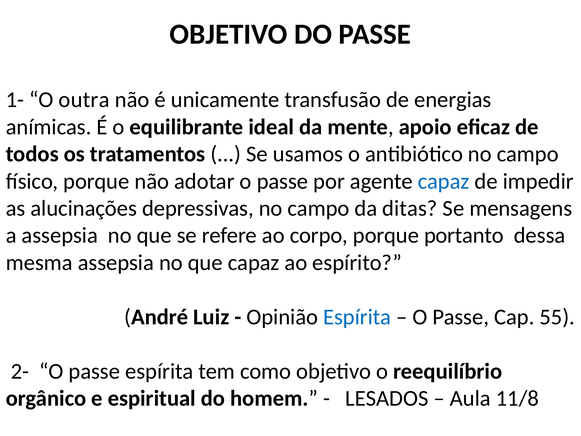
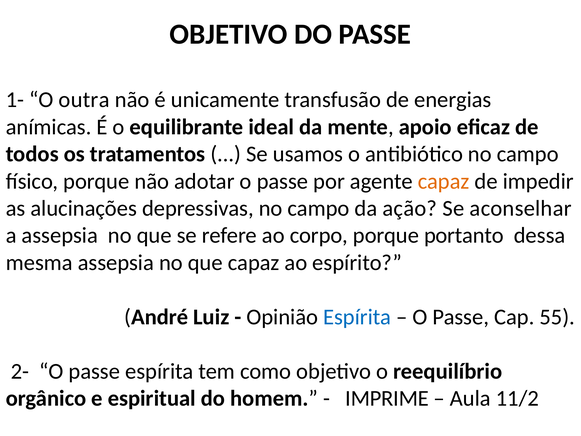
capaz at (444, 181) colour: blue -> orange
ditas: ditas -> ação
mensagens: mensagens -> aconselhar
LESADOS: LESADOS -> IMPRIME
11/8: 11/8 -> 11/2
